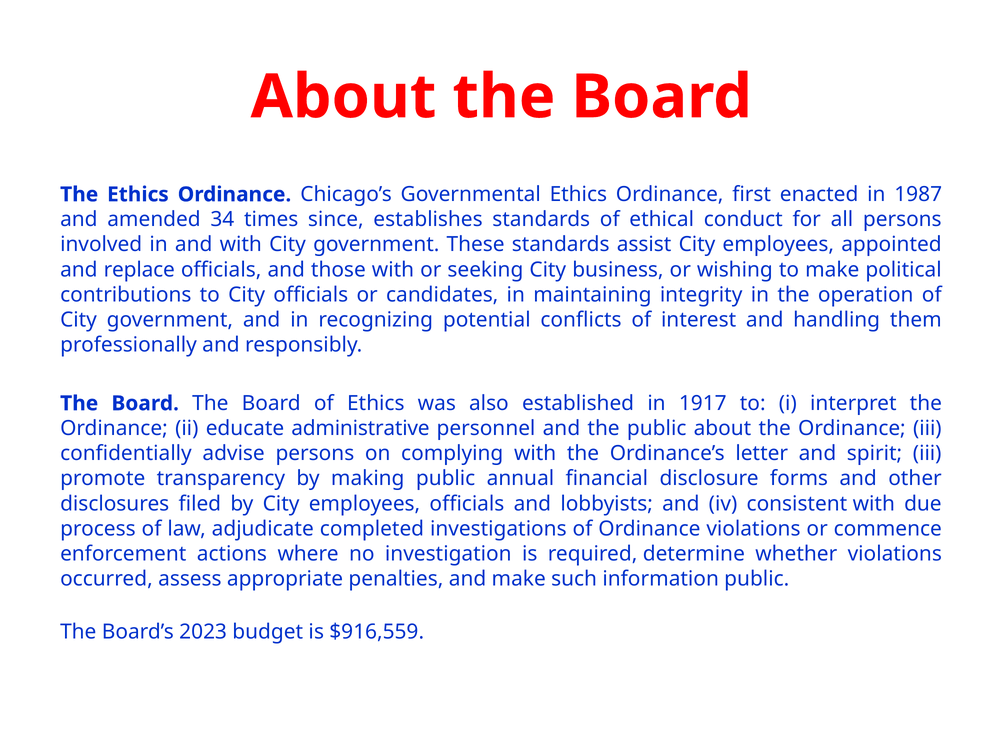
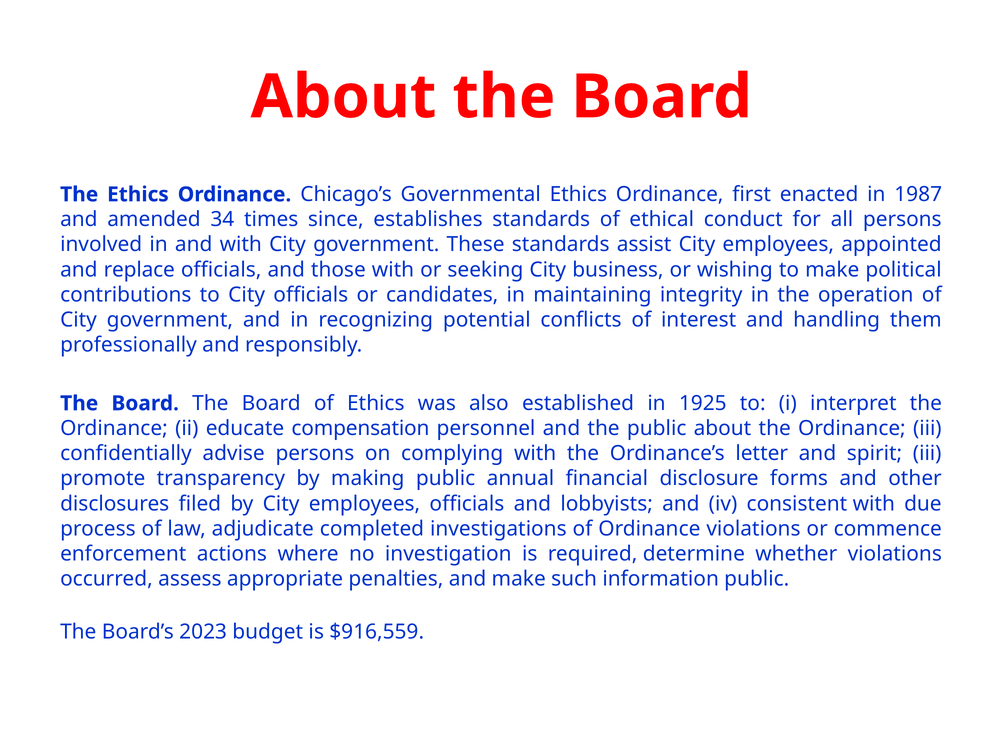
1917: 1917 -> 1925
administrative: administrative -> compensation
